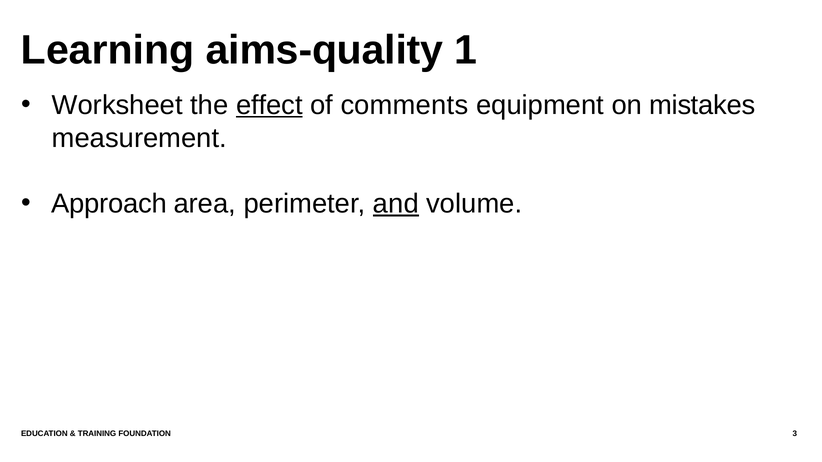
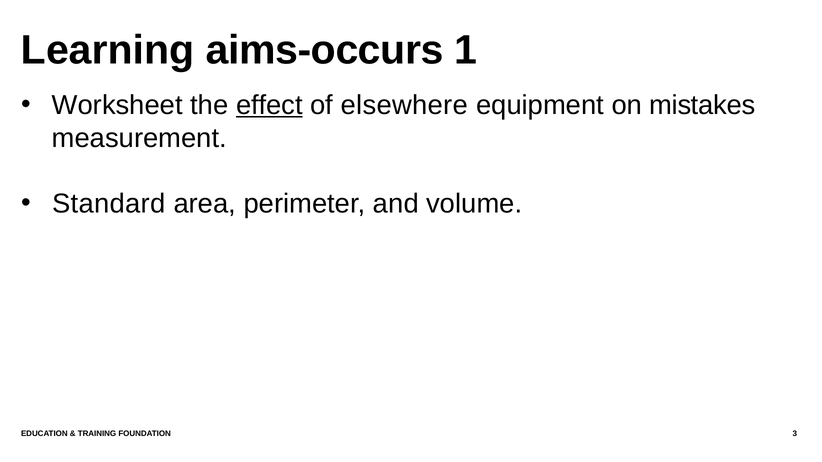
aims-quality: aims-quality -> aims-occurs
comments: comments -> elsewhere
Approach: Approach -> Standard
and underline: present -> none
